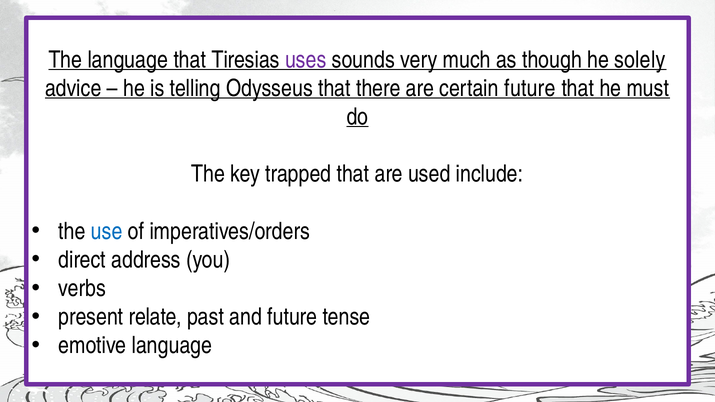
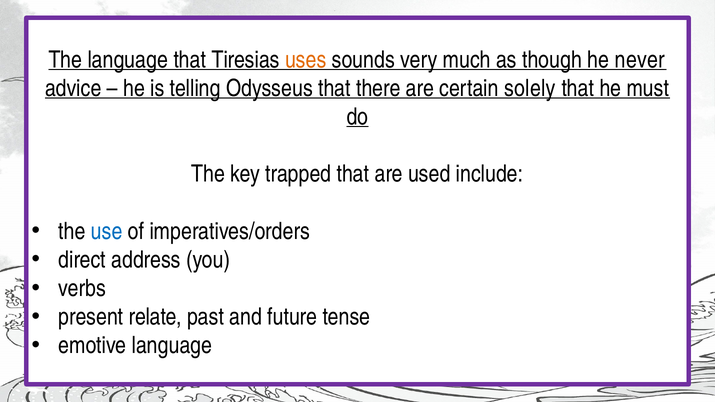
uses colour: purple -> orange
solely: solely -> never
certain future: future -> solely
